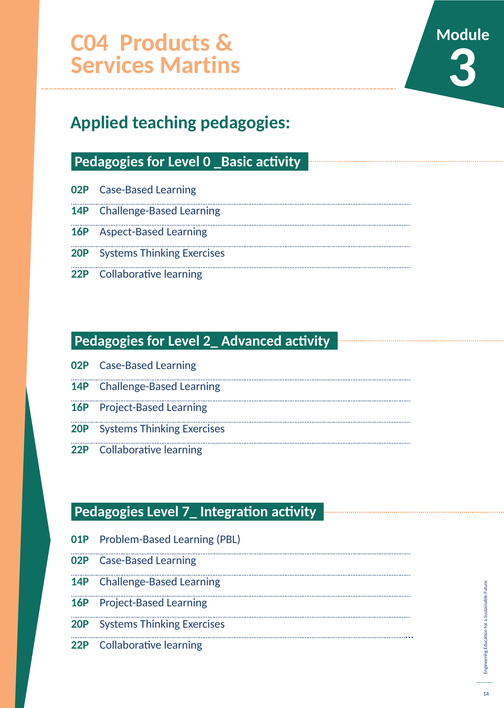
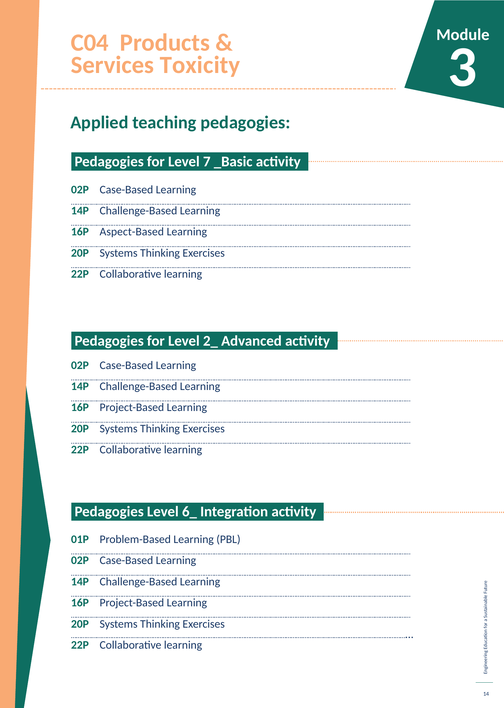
Martins: Martins -> Toxicity
0: 0 -> 7
7_: 7_ -> 6_
